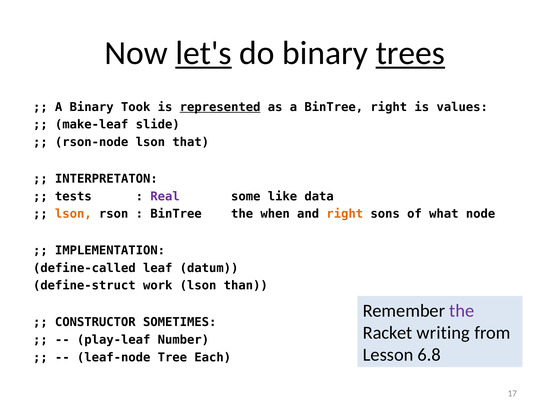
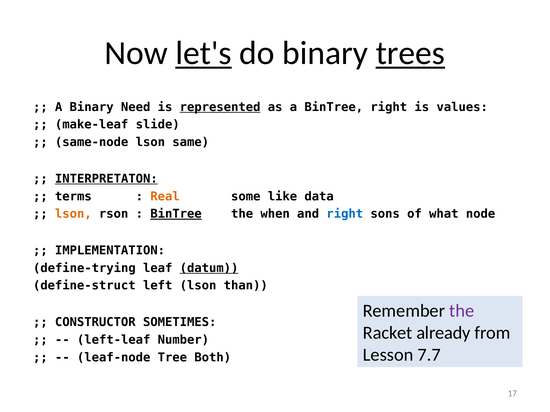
Took: Took -> Need
rson-node: rson-node -> same-node
that: that -> same
INTERPRETATON underline: none -> present
tests: tests -> terms
Real colour: purple -> orange
BinTree at (176, 214) underline: none -> present
right at (345, 214) colour: orange -> blue
define-called: define-called -> define-trying
datum underline: none -> present
work: work -> left
writing: writing -> already
play-leaf: play-leaf -> left-leaf
6.8: 6.8 -> 7.7
Each: Each -> Both
